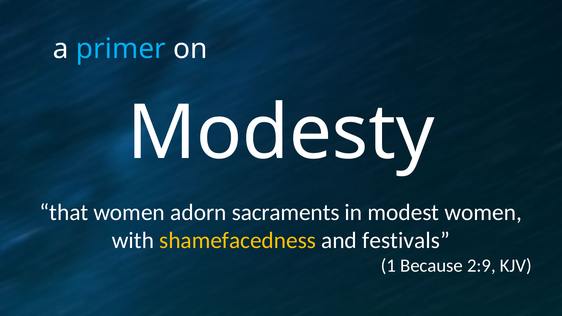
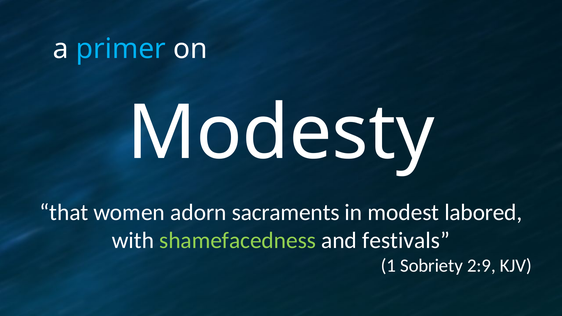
modest women: women -> labored
shamefacedness colour: yellow -> light green
Because: Because -> Sobriety
